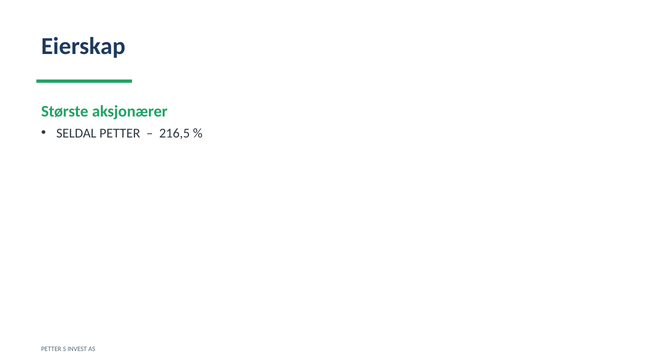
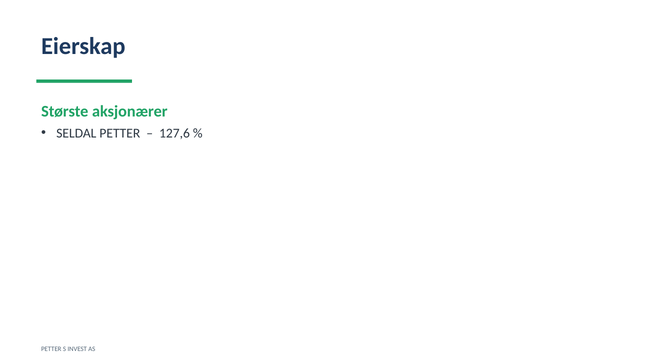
216,5: 216,5 -> 127,6
